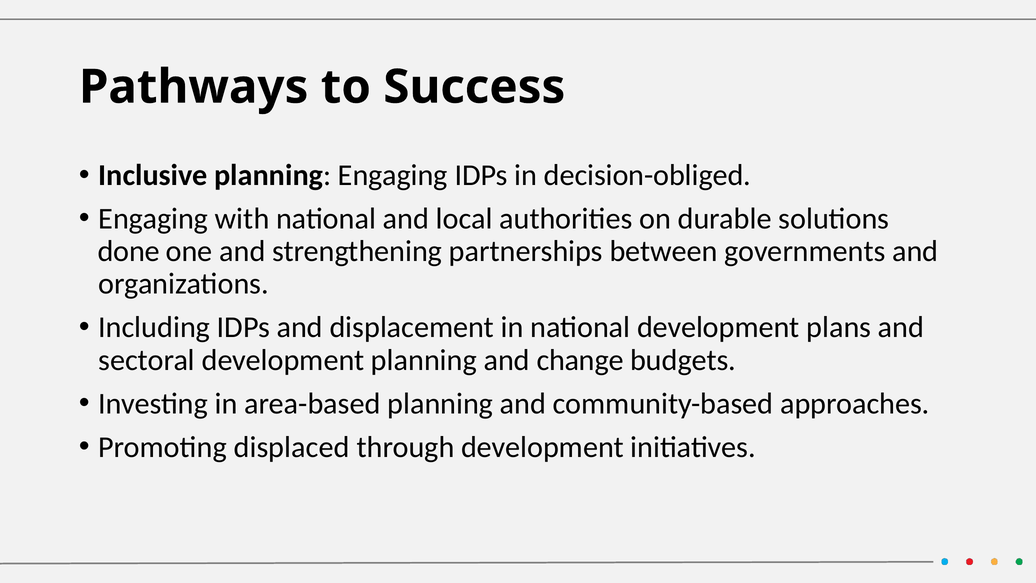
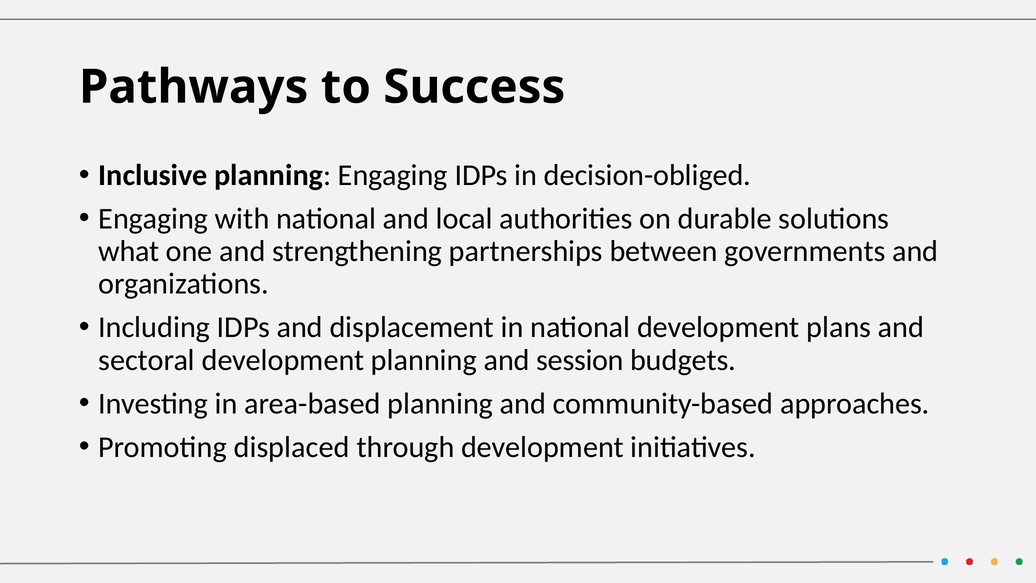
done: done -> what
change: change -> session
